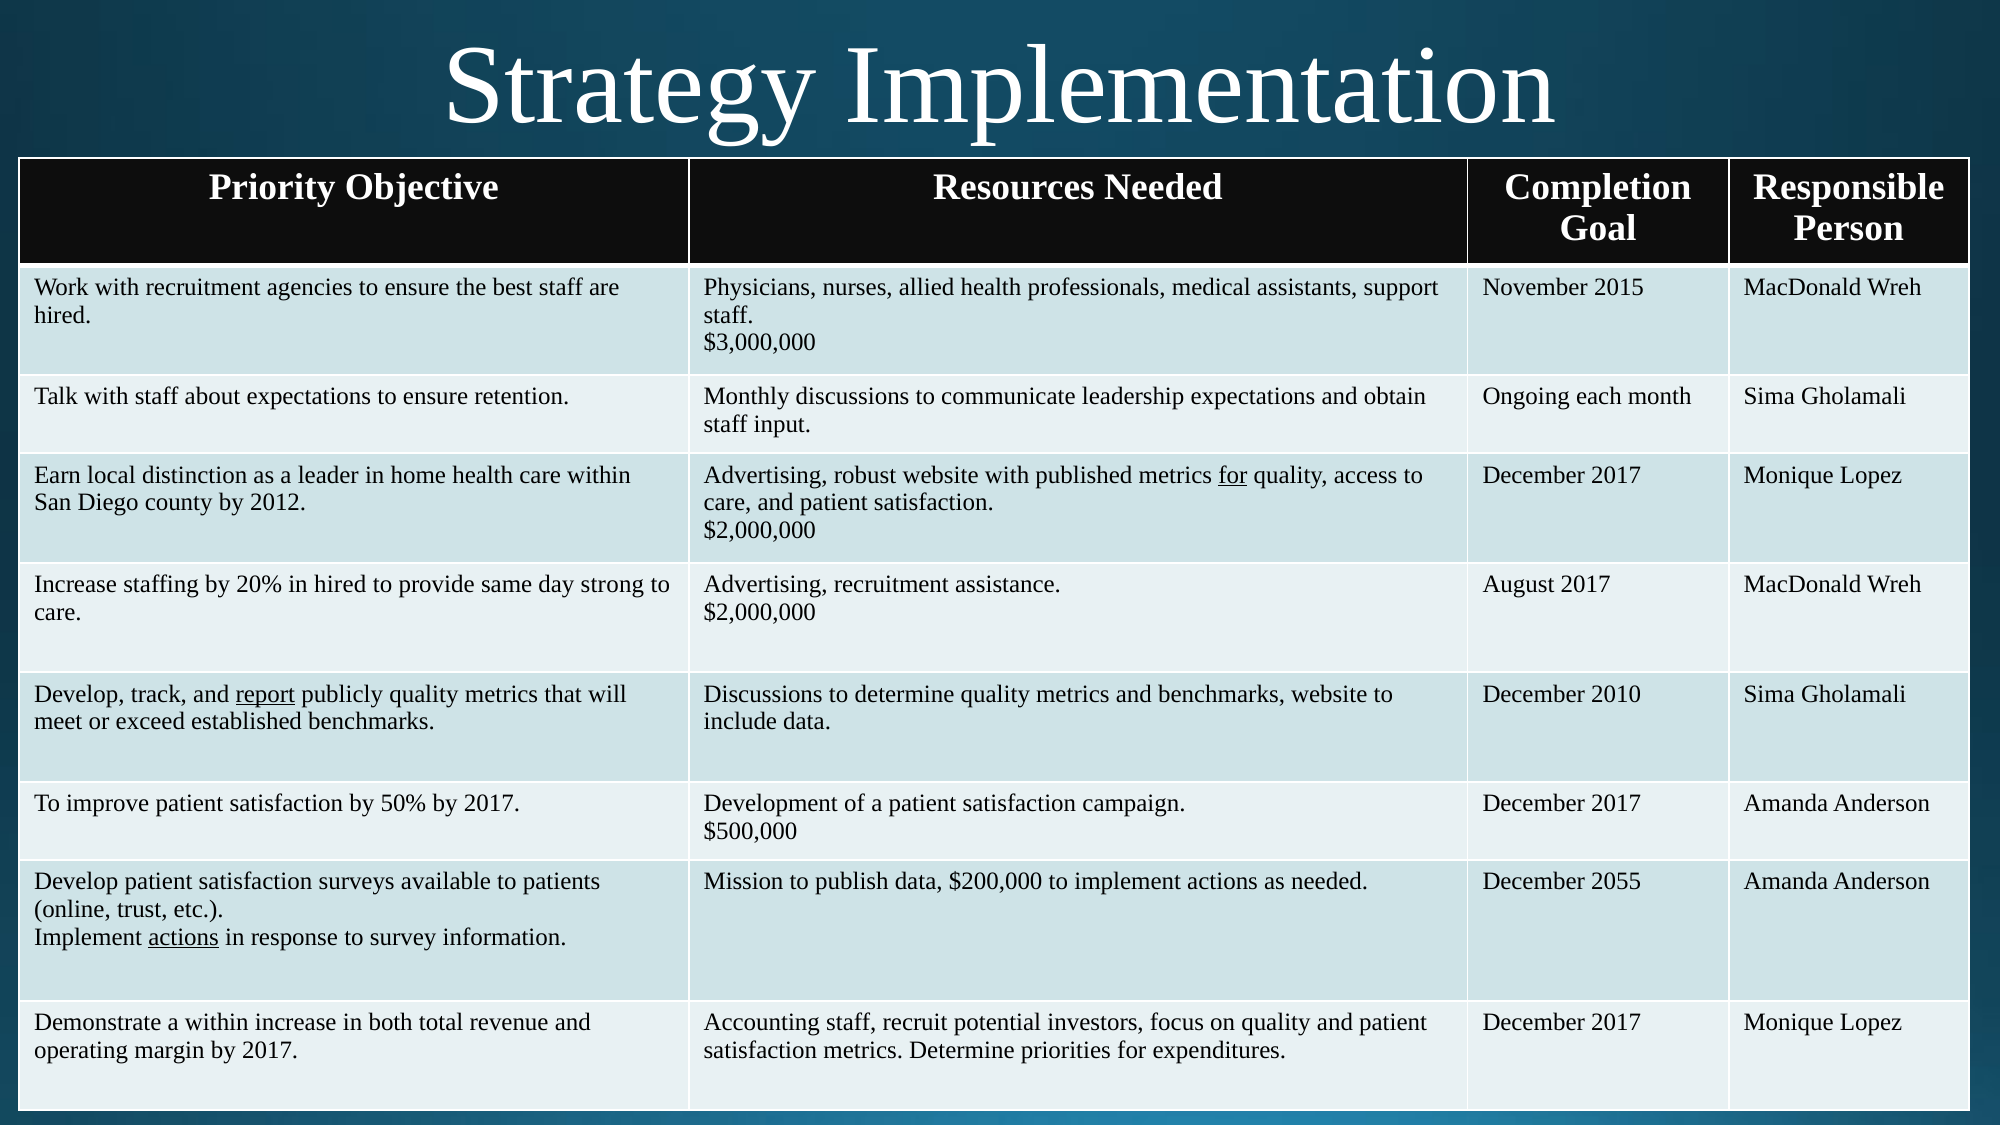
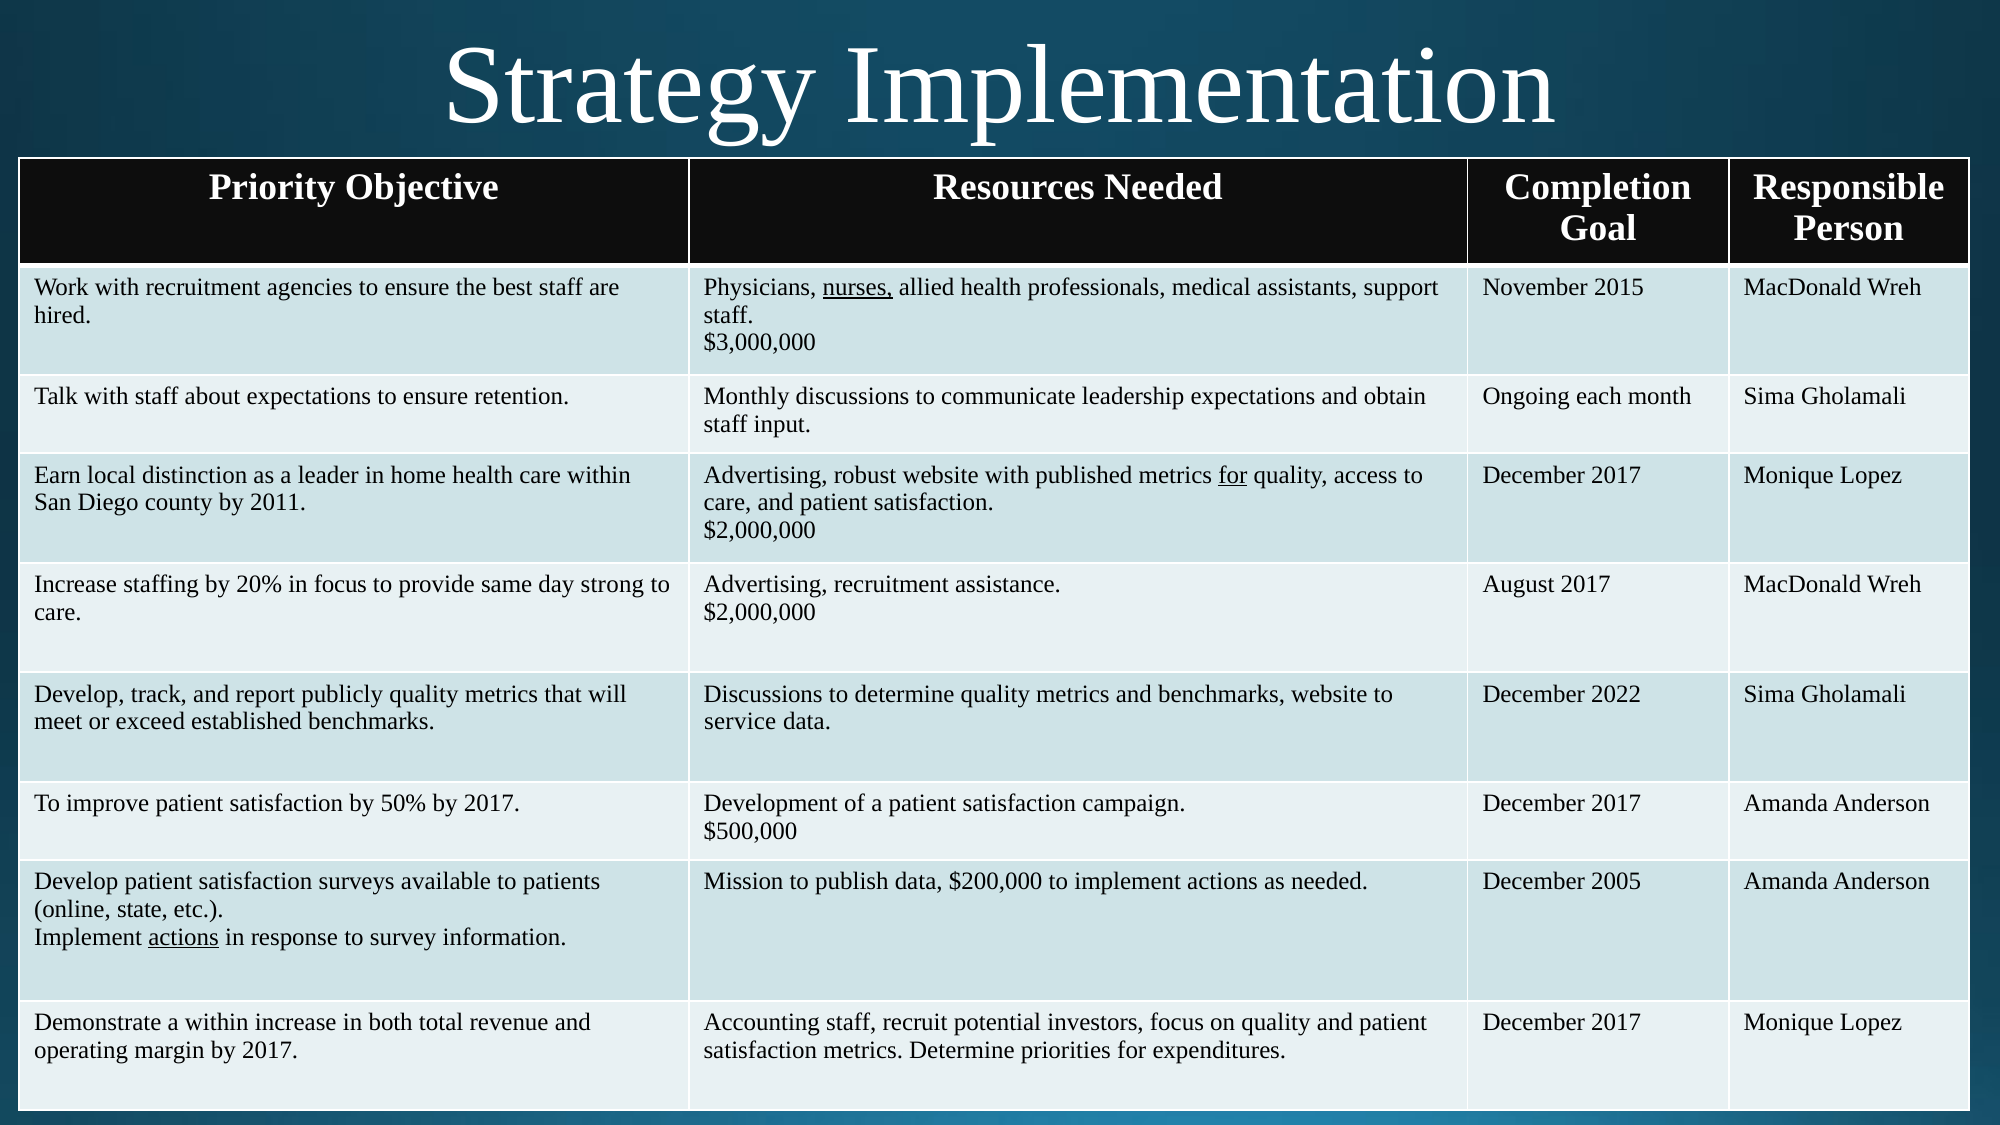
nurses underline: none -> present
2012: 2012 -> 2011
in hired: hired -> focus
report underline: present -> none
2010: 2010 -> 2022
include: include -> service
2055: 2055 -> 2005
trust: trust -> state
